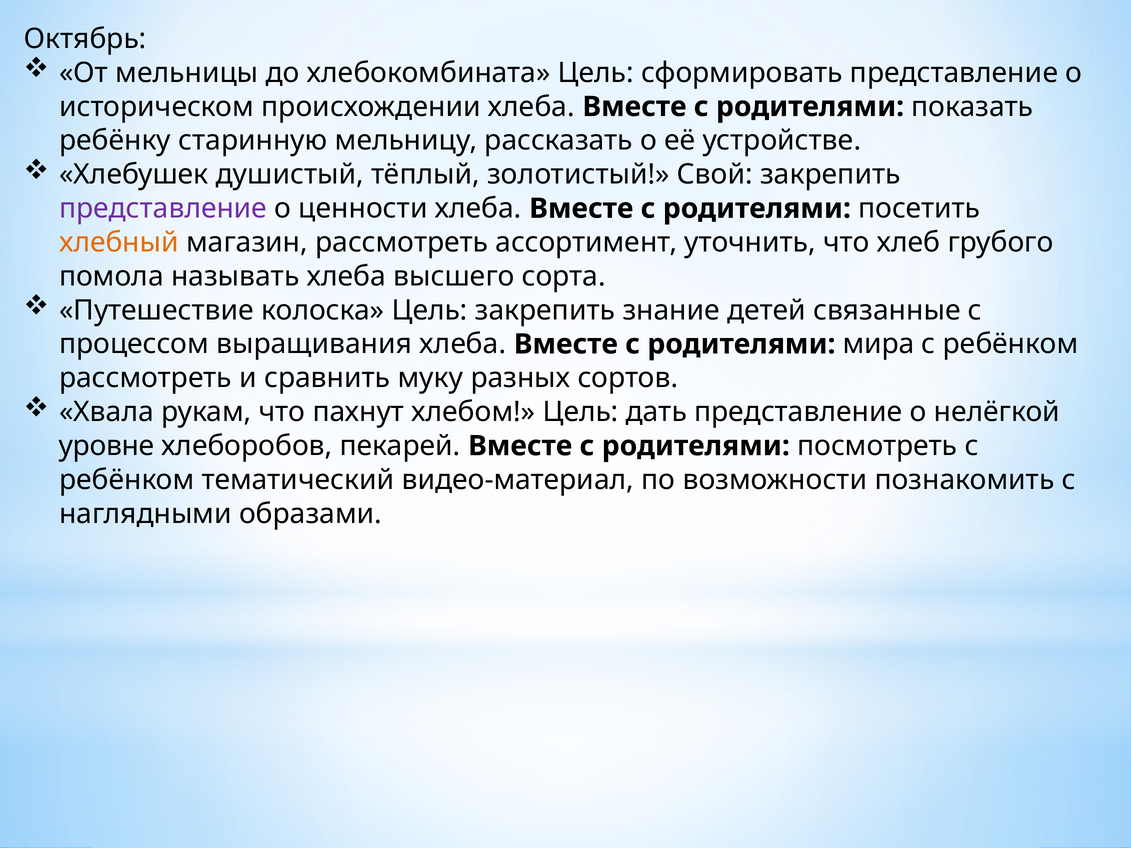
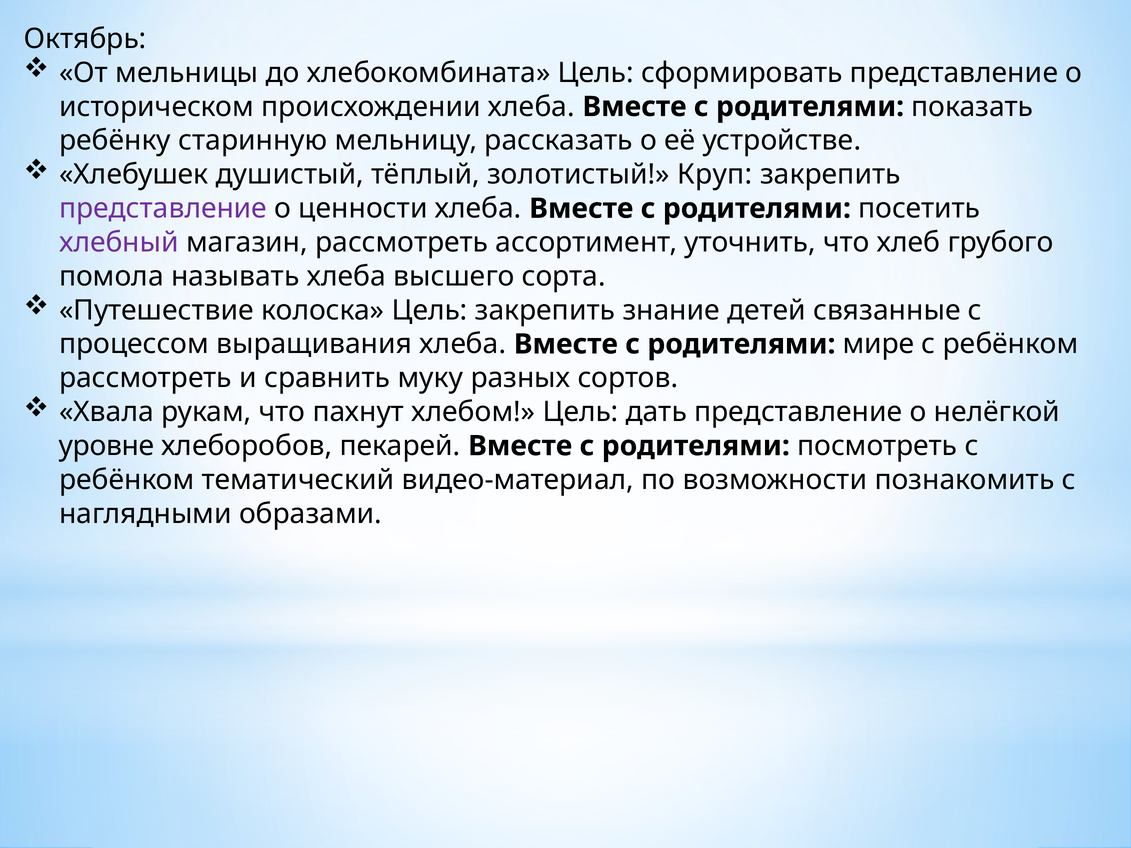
Свой: Свой -> Круп
хлебный colour: orange -> purple
мира: мира -> мире
